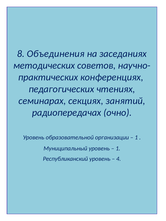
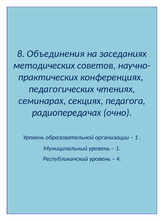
занятий: занятий -> педагога
